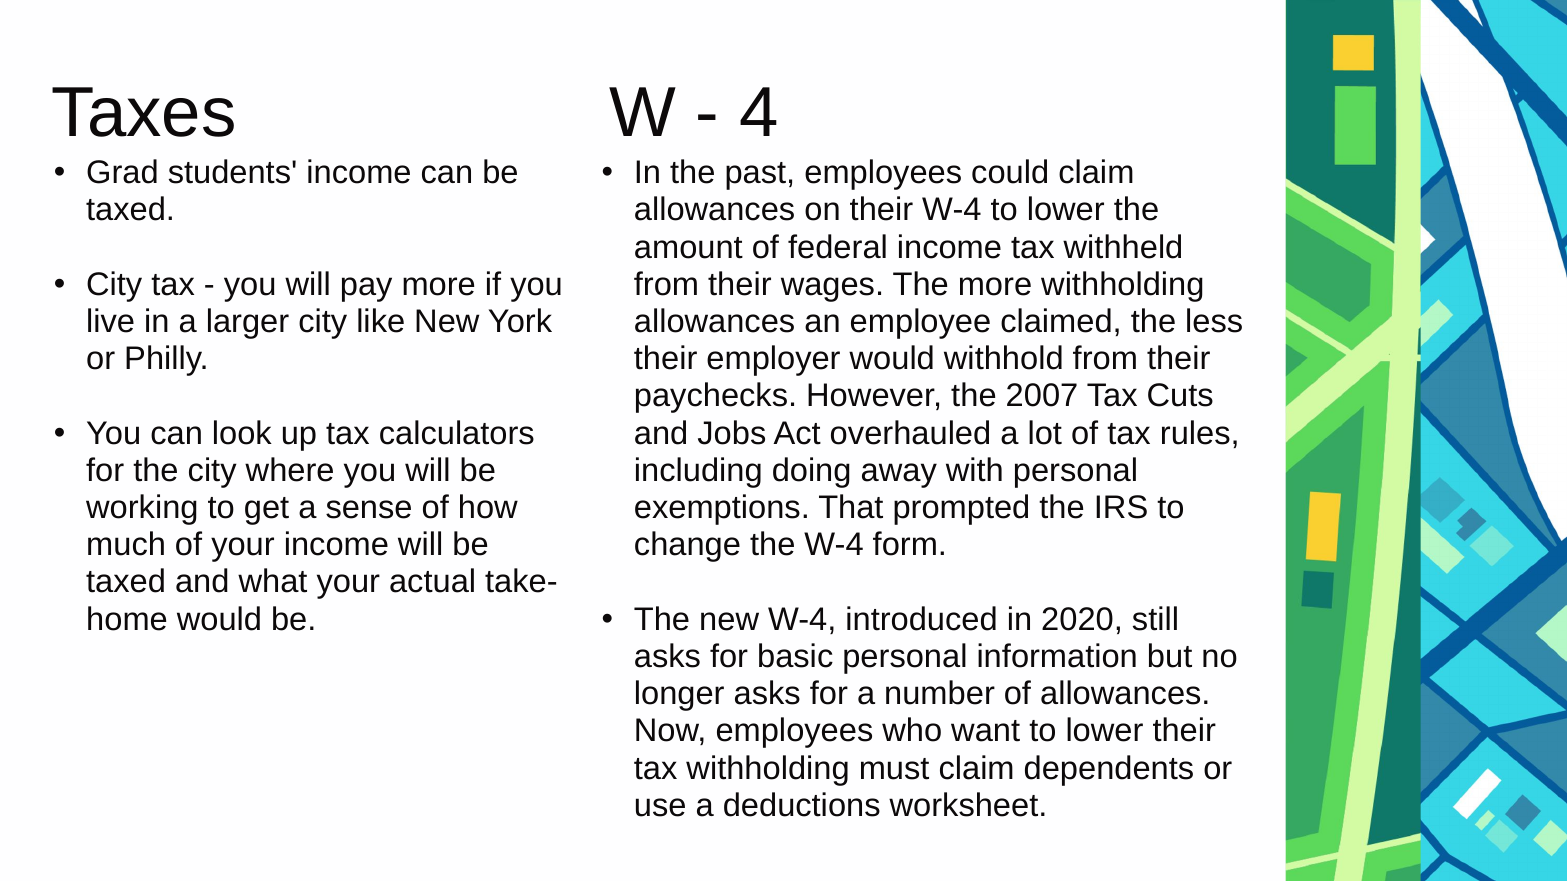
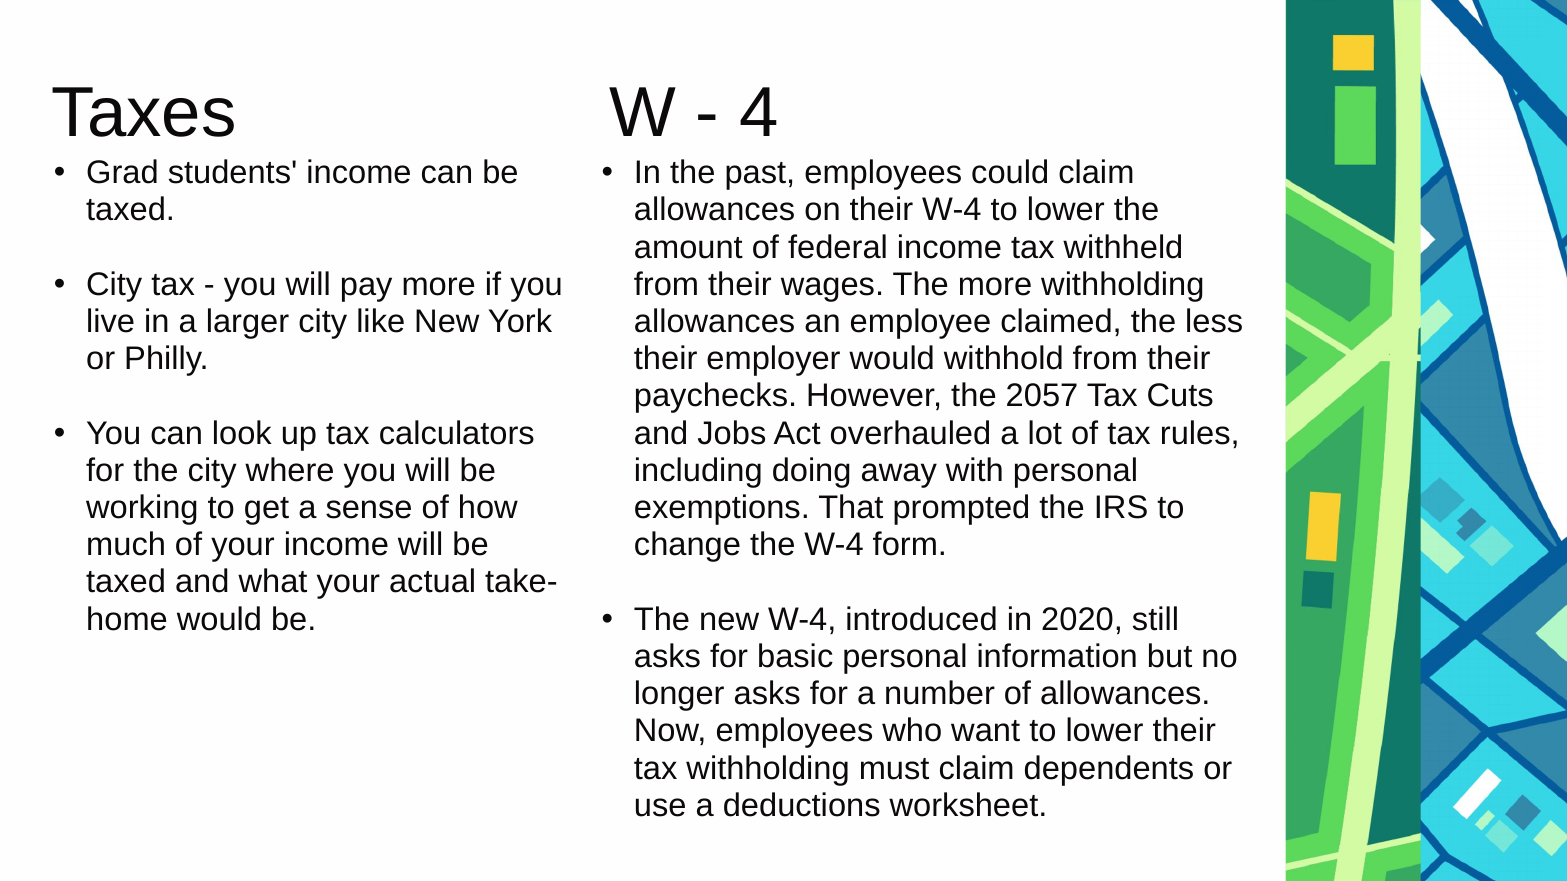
2007: 2007 -> 2057
